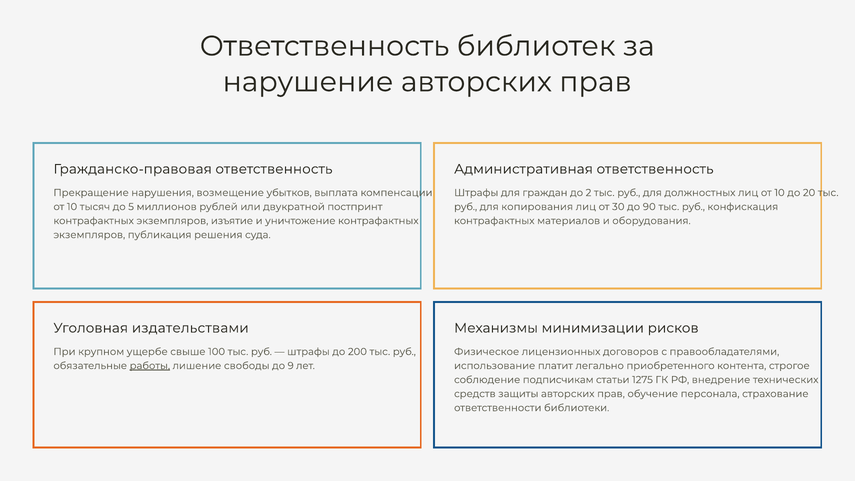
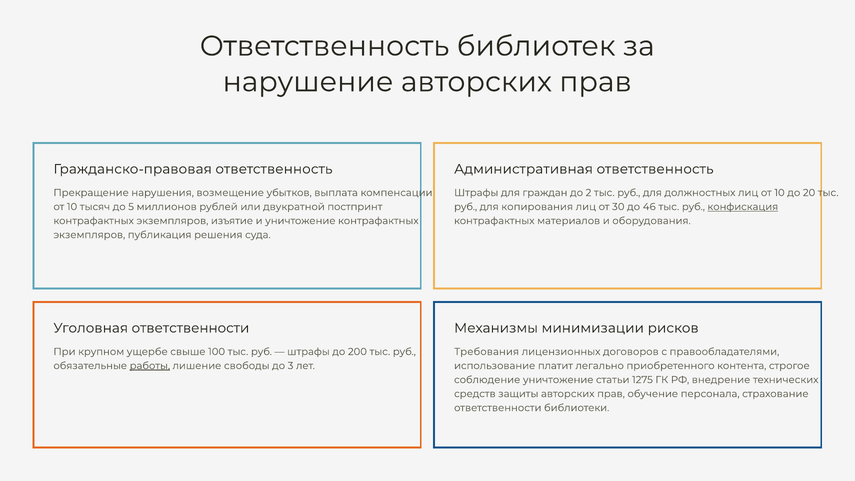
90: 90 -> 46
конфискация underline: none -> present
Уголовная издательствами: издательствами -> ответственности
Физическое: Физическое -> Требования
9: 9 -> 3
соблюдение подписчикам: подписчикам -> уничтожение
